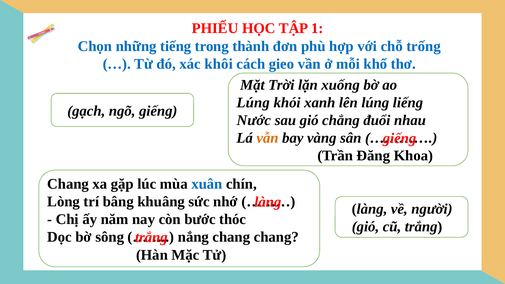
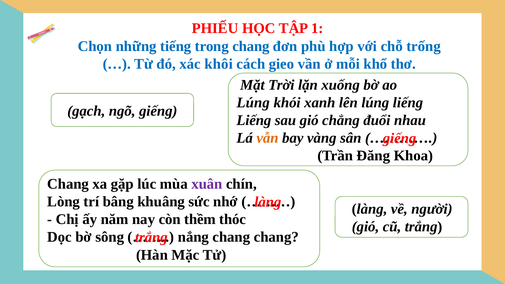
trong thành: thành -> chang
Nước at (254, 120): Nước -> Liếng
xuân colour: blue -> purple
bước: bước -> thềm
